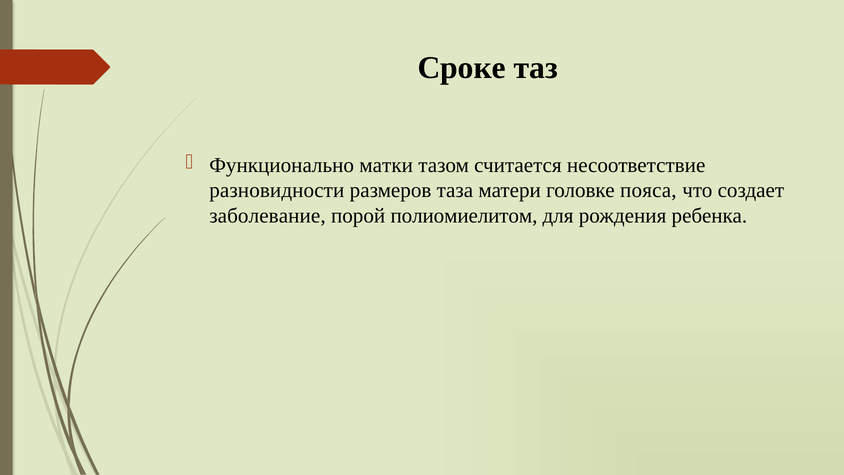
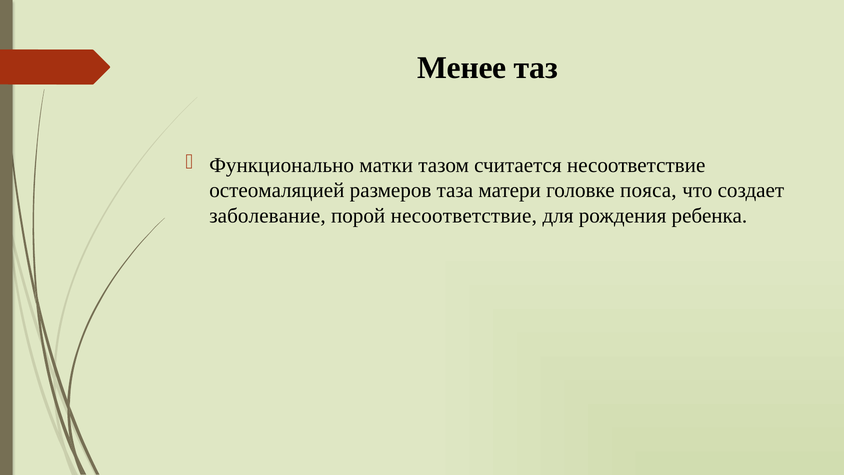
Сроке: Сроке -> Менее
разновидности: разновидности -> остеомаляцией
порой полиомиелитом: полиомиелитом -> несоответствие
